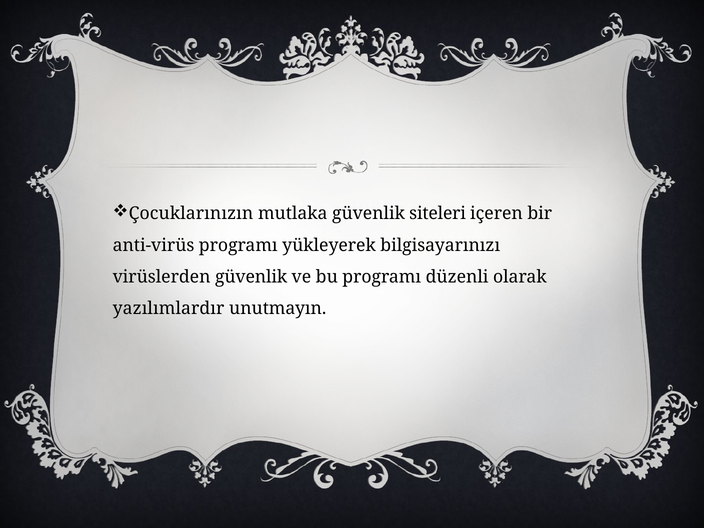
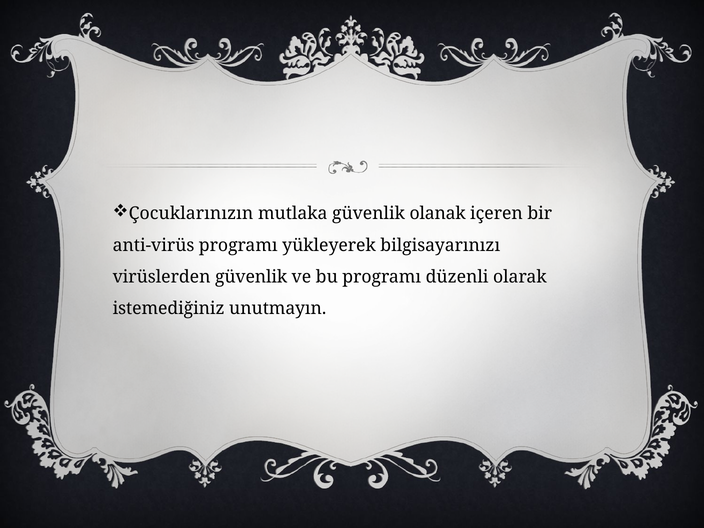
siteleri: siteleri -> olanak
yazılımlardır: yazılımlardır -> istemediğiniz
